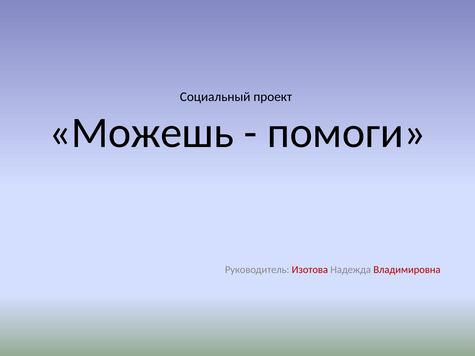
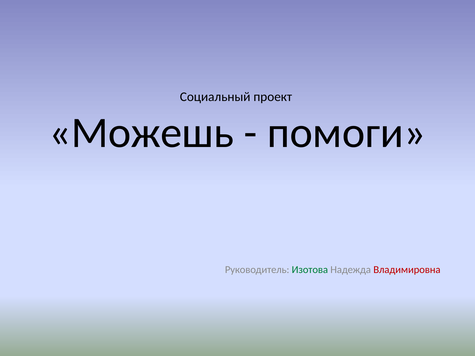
Изотова colour: red -> green
